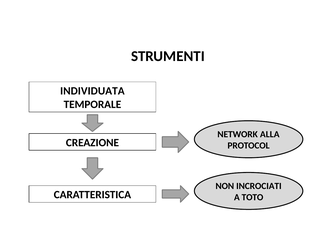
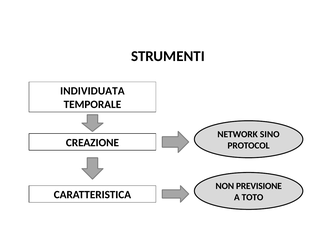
ALLA: ALLA -> SINO
INCROCIATI: INCROCIATI -> PREVISIONE
